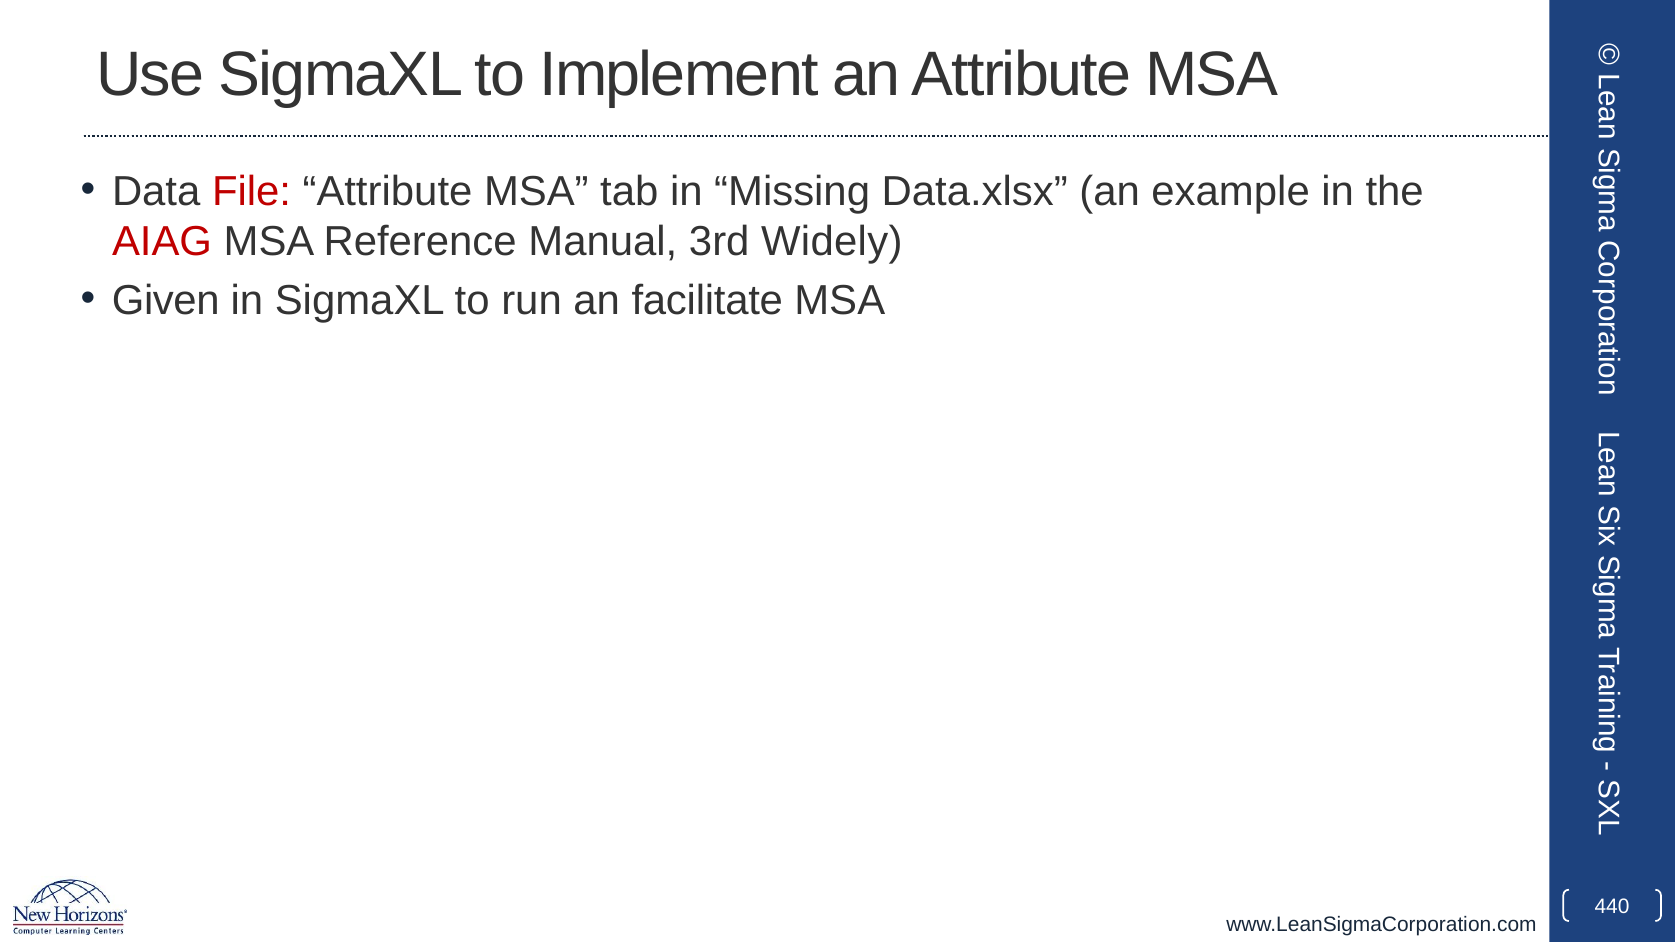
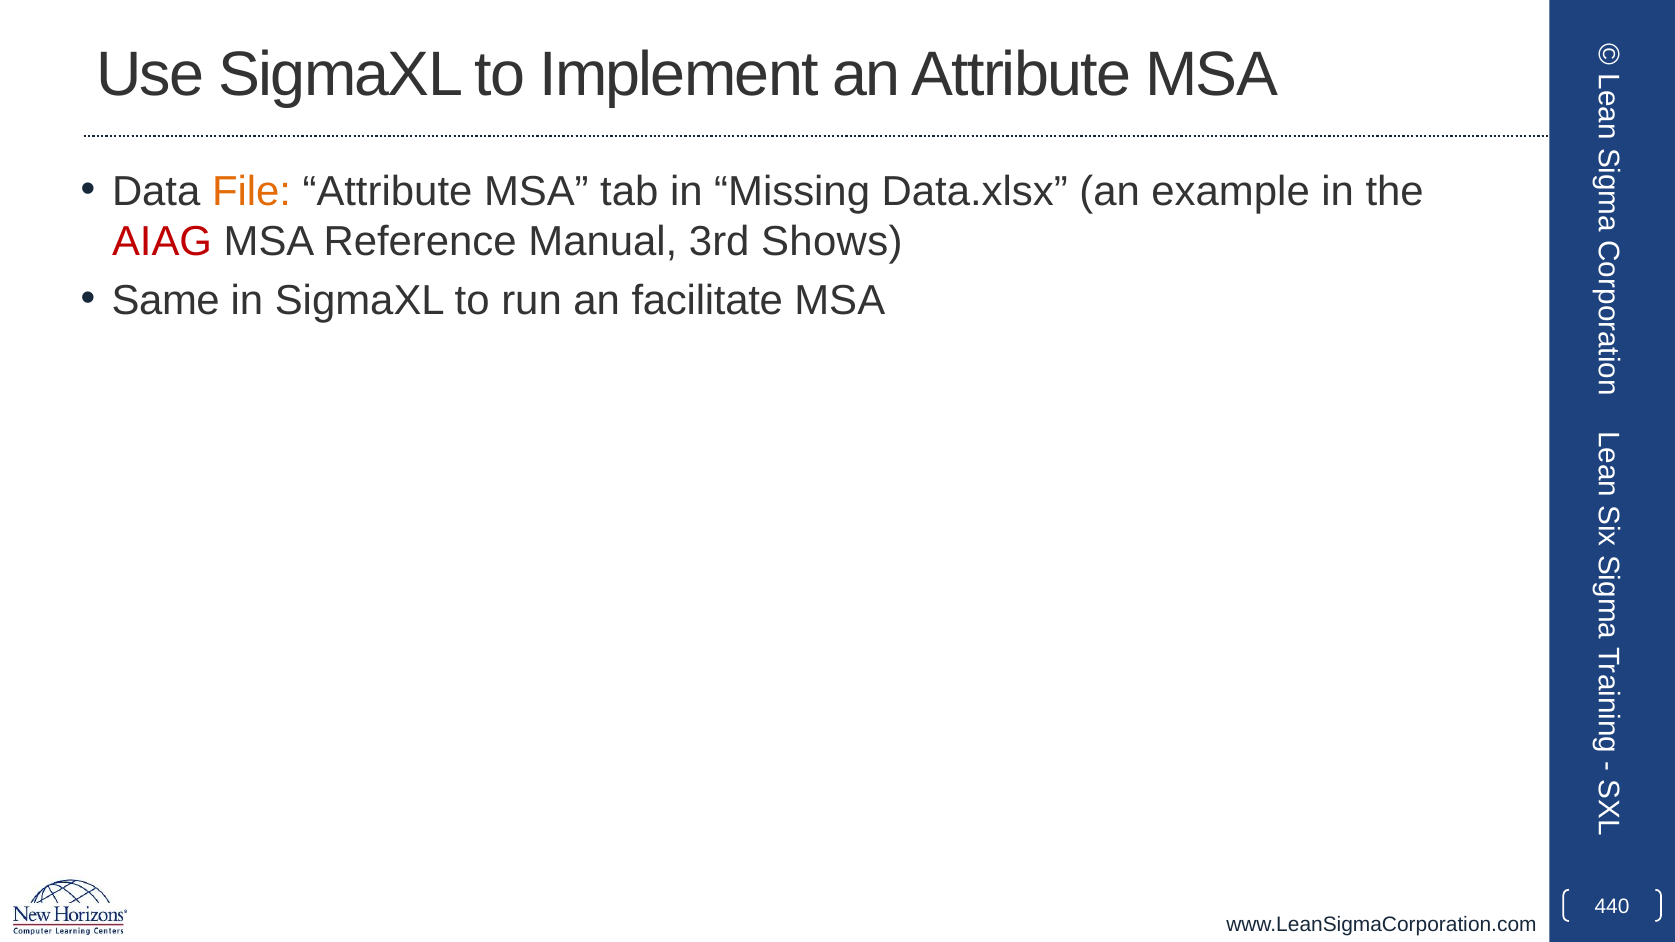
File colour: red -> orange
Widely: Widely -> Shows
Given: Given -> Same
